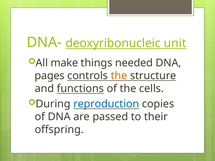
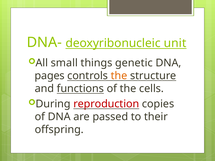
make: make -> small
needed: needed -> genetic
reproduction colour: blue -> red
